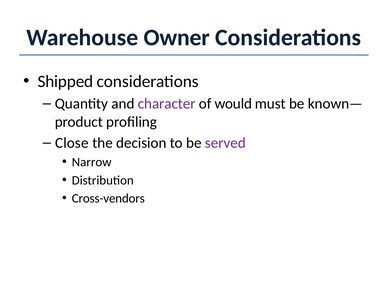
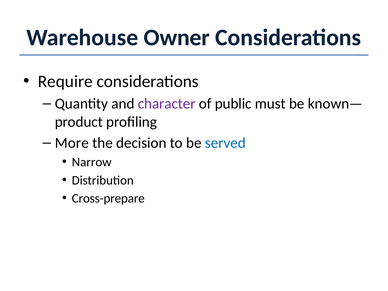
Shipped: Shipped -> Require
would: would -> public
Close: Close -> More
served colour: purple -> blue
Cross-vendors: Cross-vendors -> Cross-prepare
